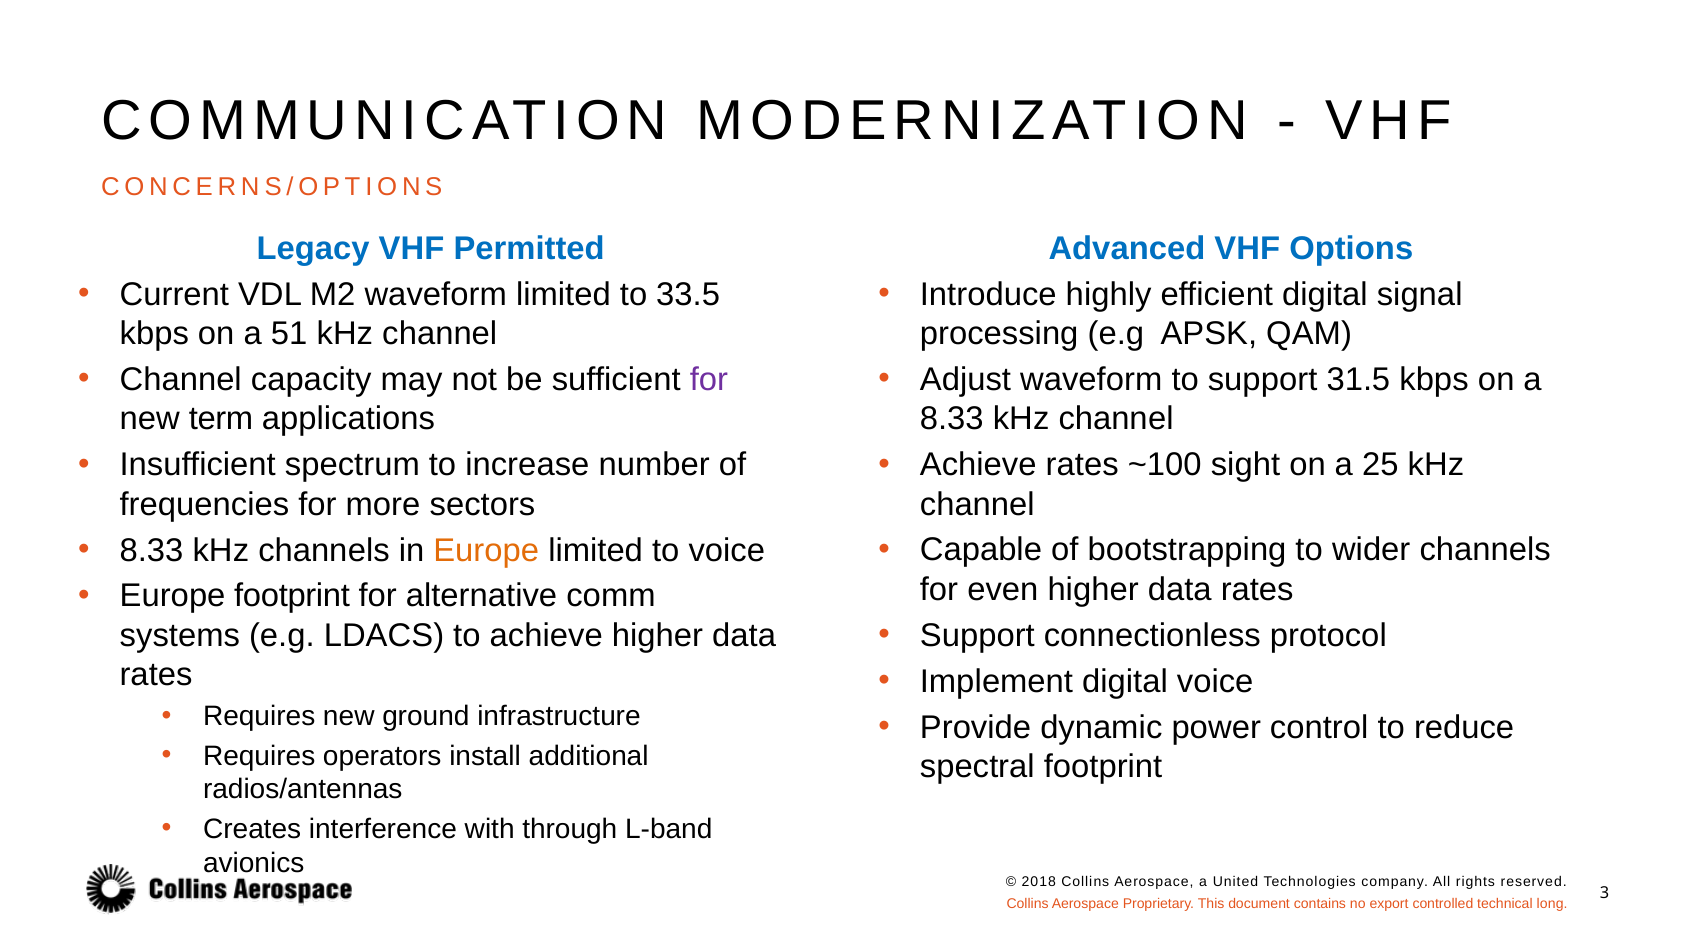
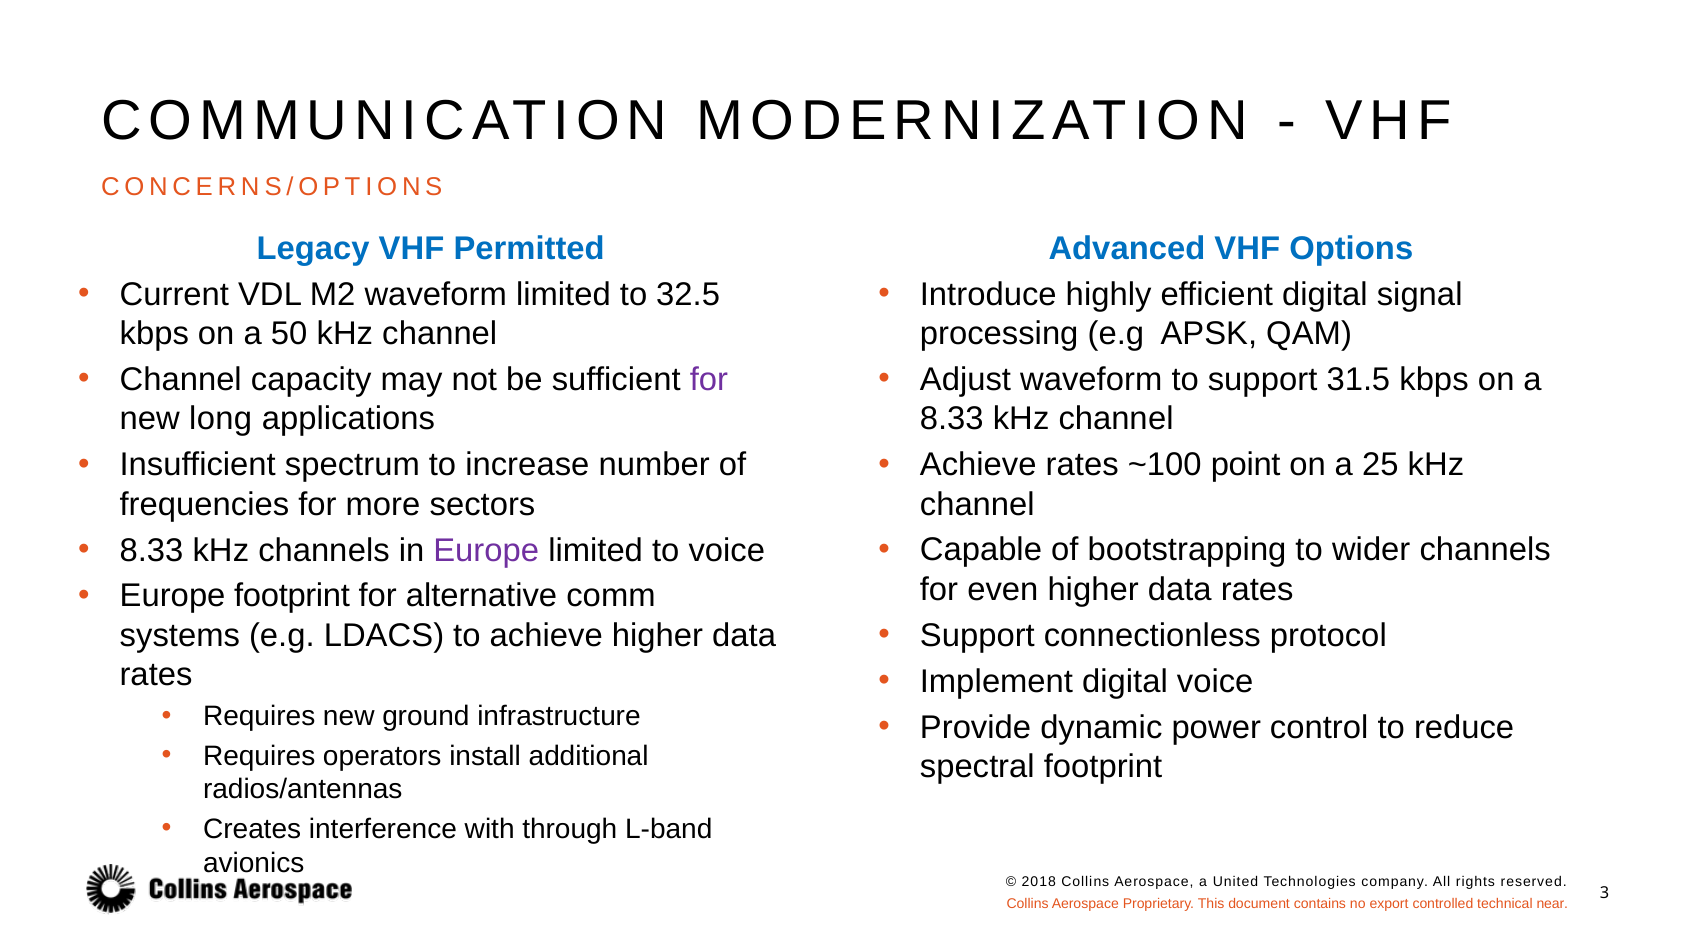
33.5: 33.5 -> 32.5
51: 51 -> 50
term: term -> long
sight: sight -> point
Europe at (486, 550) colour: orange -> purple
long: long -> near
